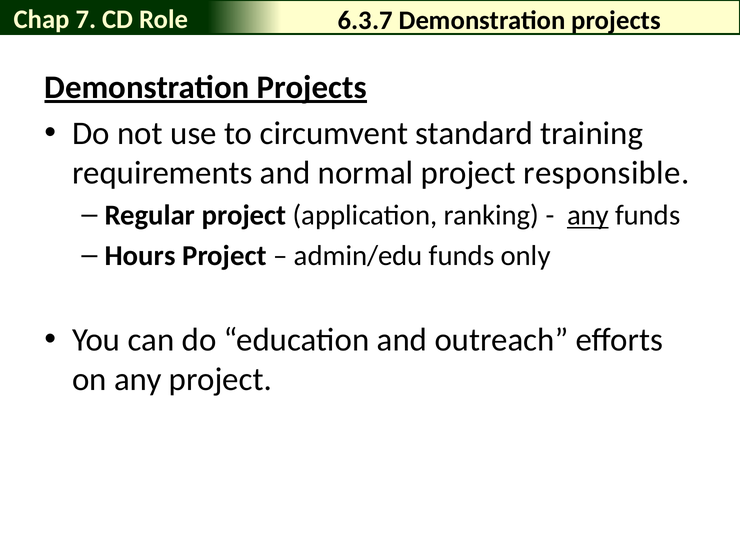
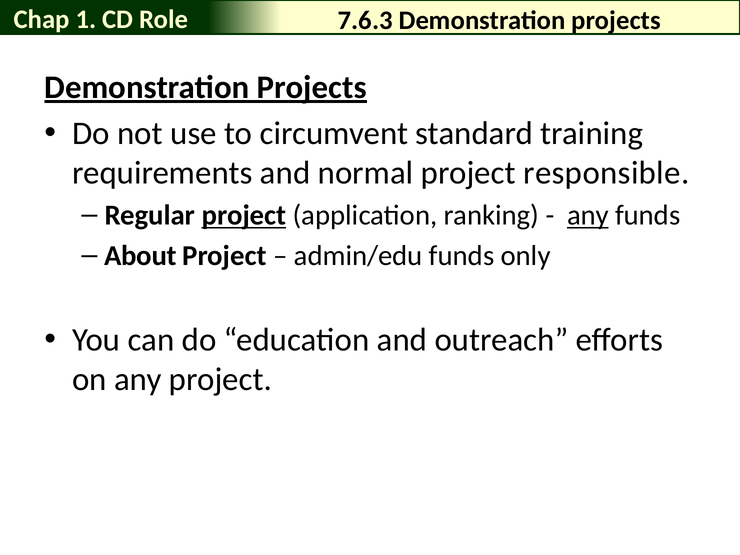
7: 7 -> 1
6.3.7: 6.3.7 -> 7.6.3
project at (244, 215) underline: none -> present
Hours: Hours -> About
